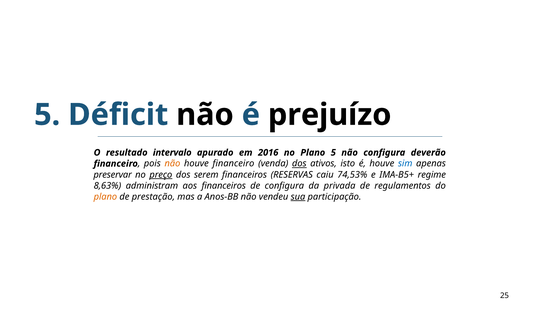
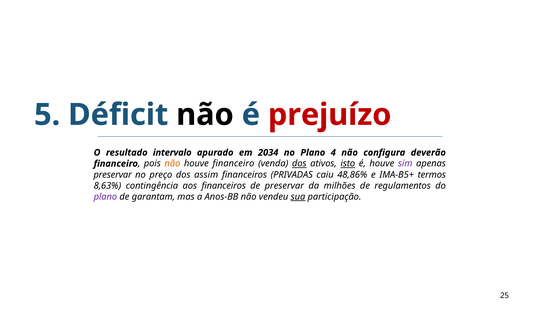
prejuízo colour: black -> red
2016: 2016 -> 2034
Plano 5: 5 -> 4
isto underline: none -> present
sim colour: blue -> purple
preço underline: present -> none
serem: serem -> assim
RESERVAS: RESERVAS -> PRIVADAS
74,53%: 74,53% -> 48,86%
regime: regime -> termos
administram: administram -> contingência
de configura: configura -> preservar
privada: privada -> milhões
plano at (105, 197) colour: orange -> purple
prestação: prestação -> garantam
